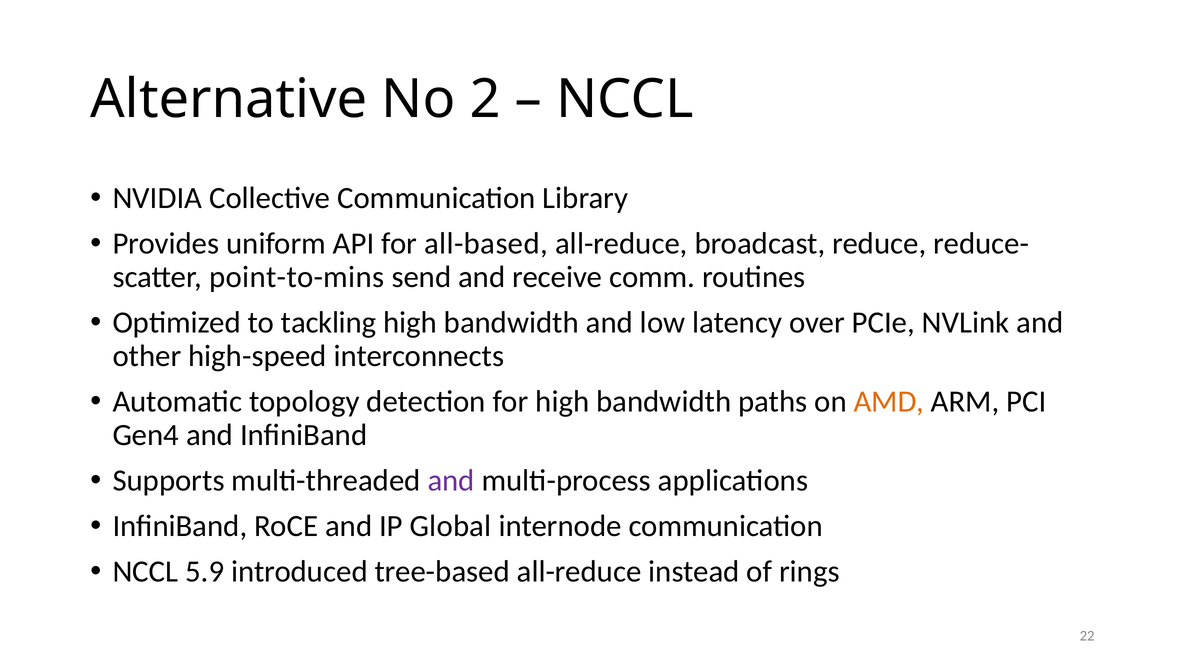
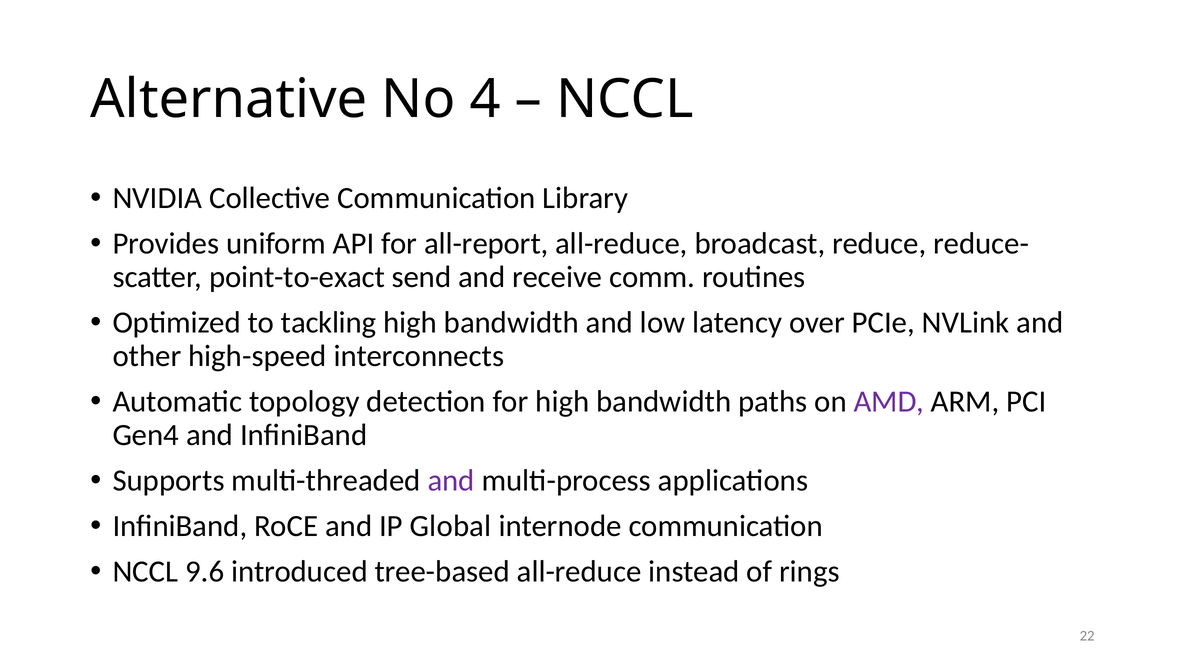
2: 2 -> 4
all-based: all-based -> all-report
point-to-mins: point-to-mins -> point-to-exact
AMD colour: orange -> purple
5.9: 5.9 -> 9.6
